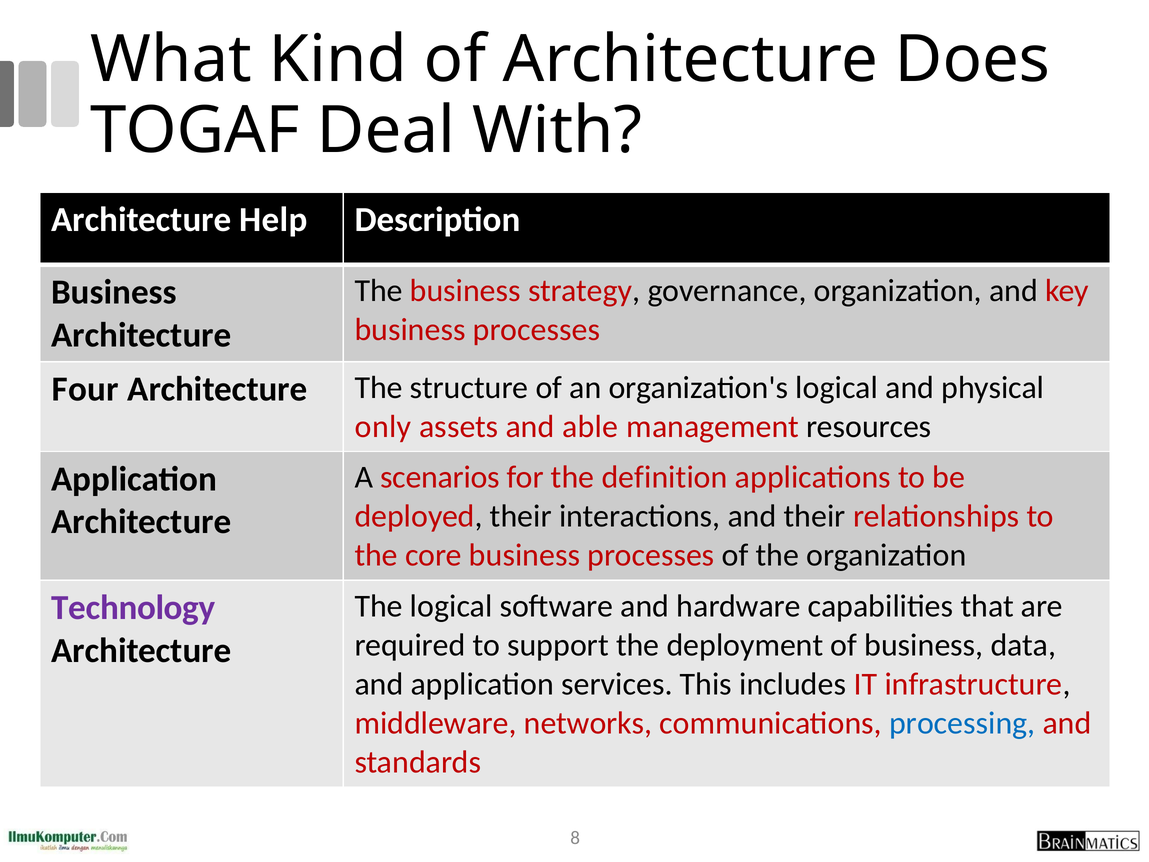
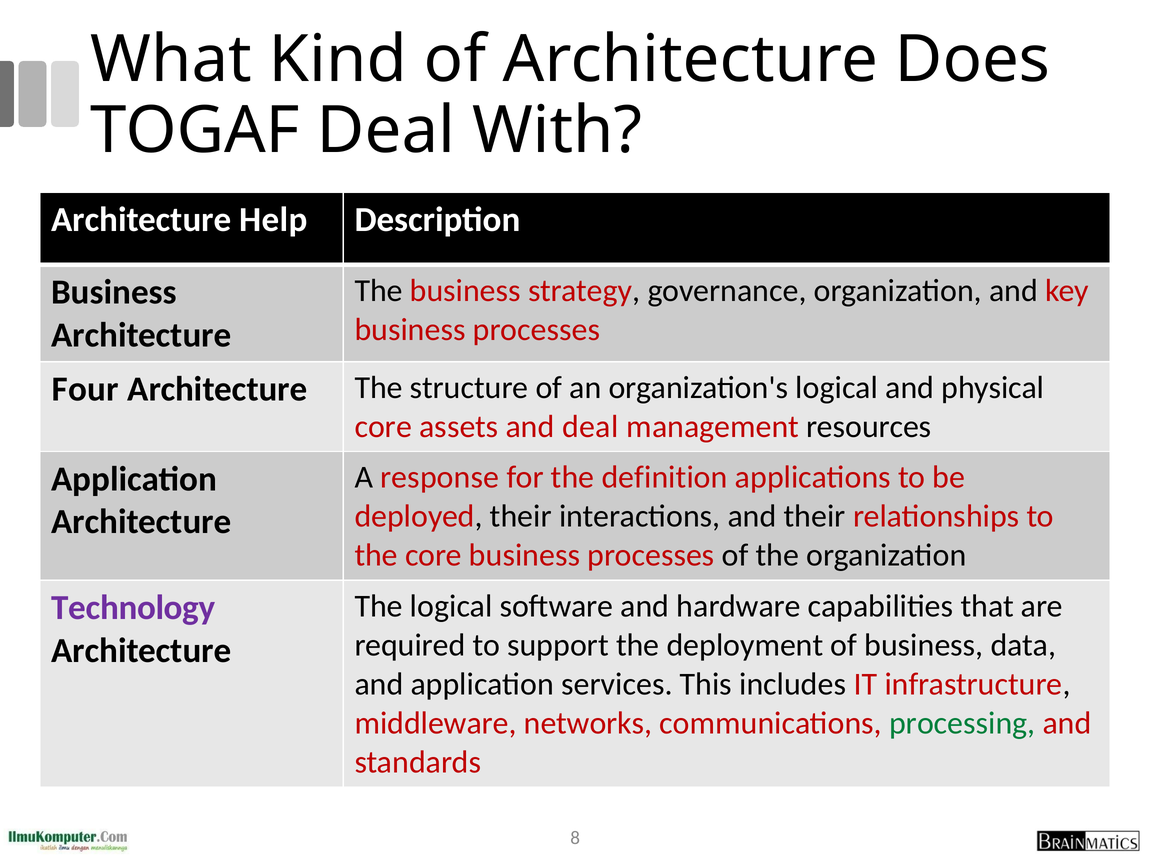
only at (383, 426): only -> core
and able: able -> deal
scenarios: scenarios -> response
processing colour: blue -> green
